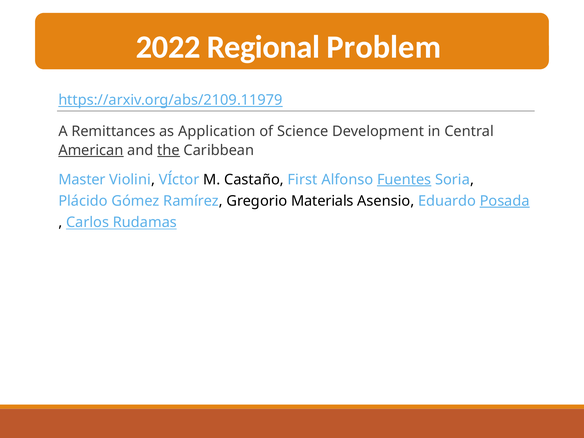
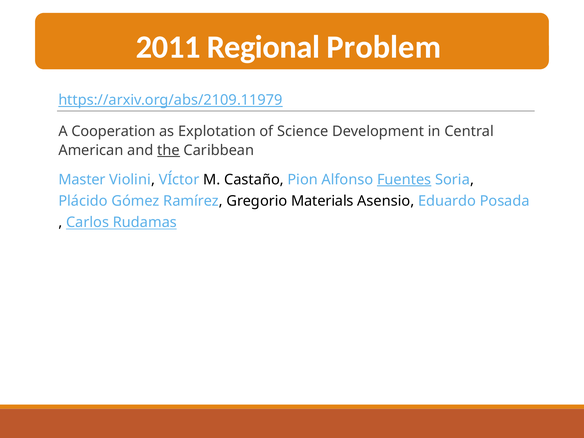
2022: 2022 -> 2011
Remittances: Remittances -> Cooperation
Application: Application -> Explotation
American underline: present -> none
First: First -> Pion
Posada underline: present -> none
